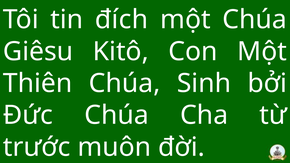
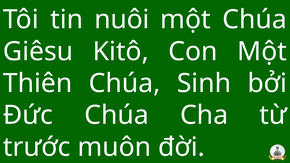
đích: đích -> nuôi
